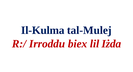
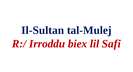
Il-Kulma: Il-Kulma -> Il-Sultan
Iżda: Iżda -> Safi
